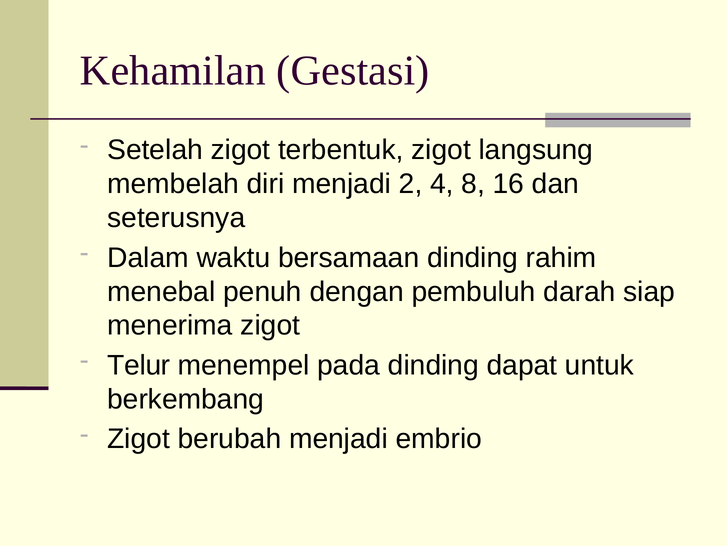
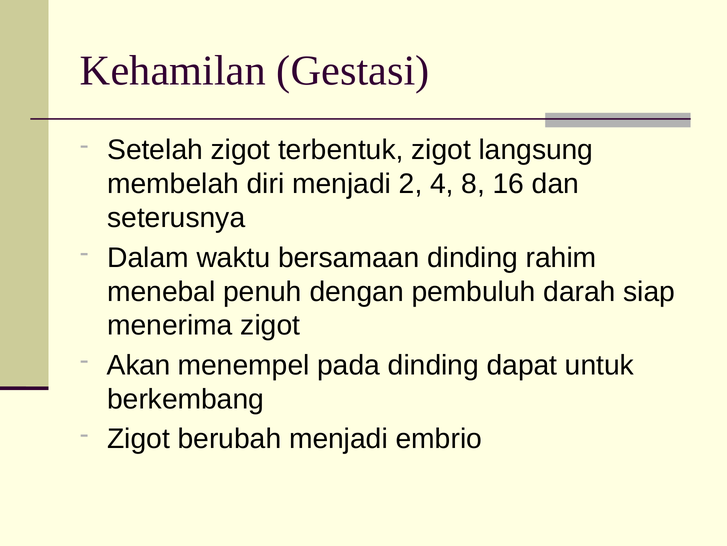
Telur: Telur -> Akan
